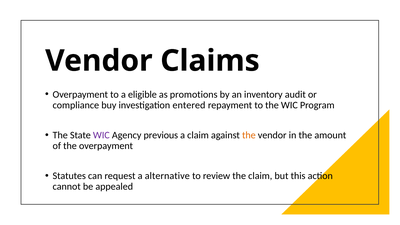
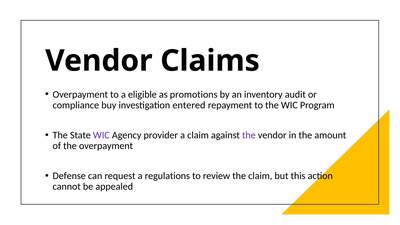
previous: previous -> provider
the at (249, 135) colour: orange -> purple
Statutes: Statutes -> Defense
alternative: alternative -> regulations
